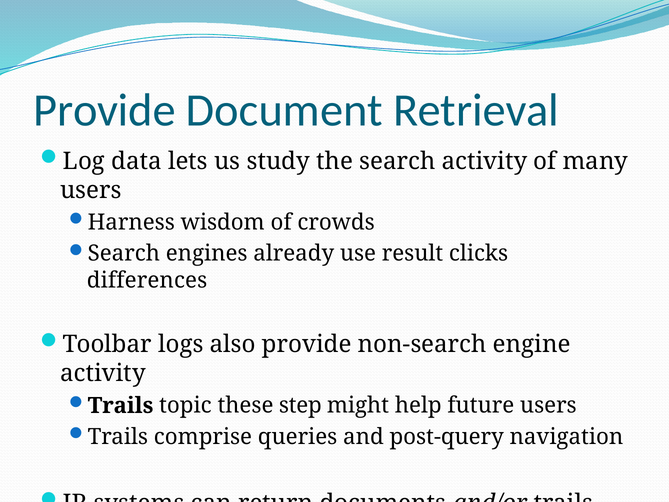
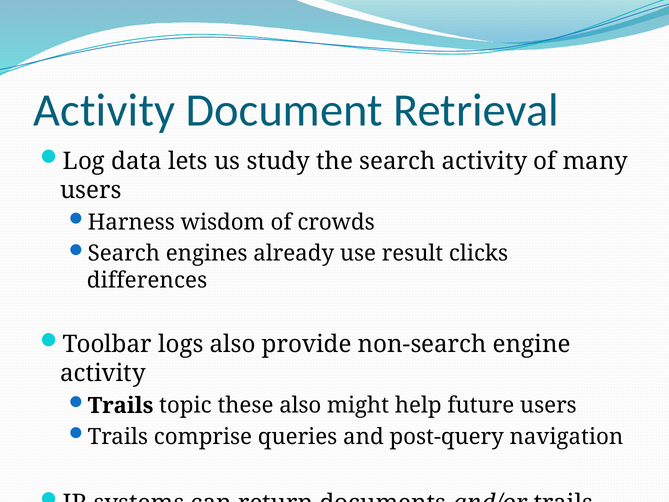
Provide at (105, 110): Provide -> Activity
these step: step -> also
